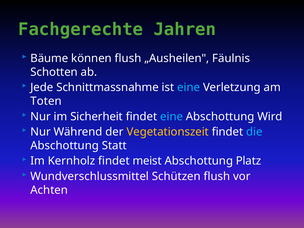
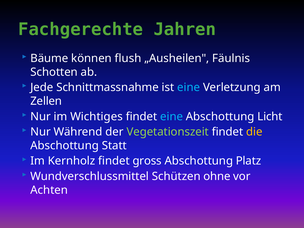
Toten: Toten -> Zellen
Sicherheit: Sicherheit -> Wichtiges
Wird: Wird -> Licht
Vegetationszeit colour: yellow -> light green
die colour: light blue -> yellow
meist: meist -> gross
Schützen flush: flush -> ohne
